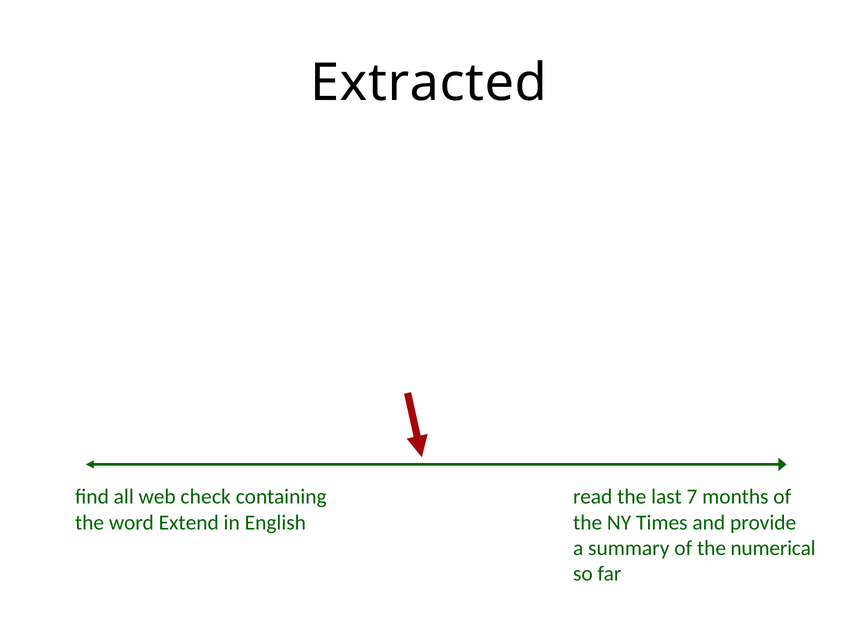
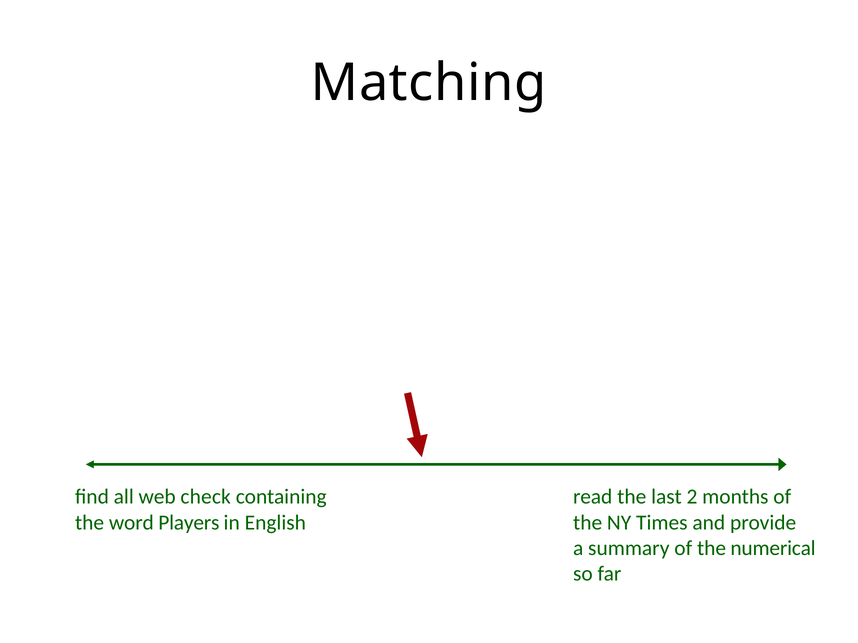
Extracted: Extracted -> Matching
7: 7 -> 2
Extend: Extend -> Players
